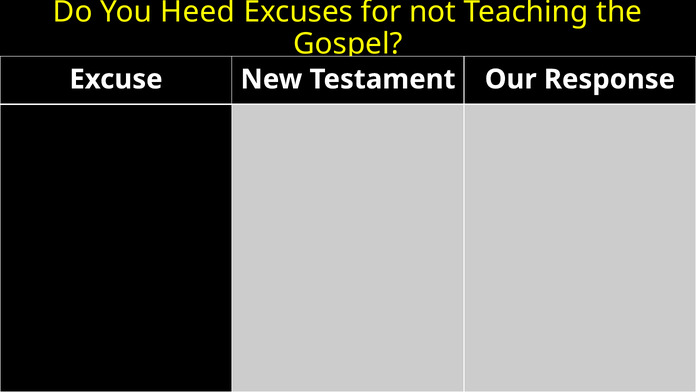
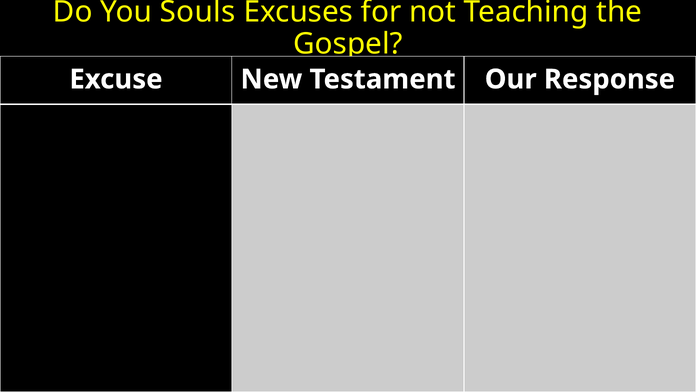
Heed: Heed -> Souls
